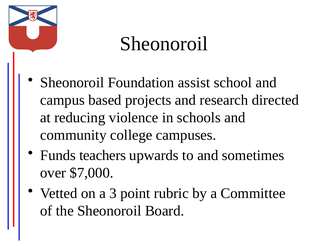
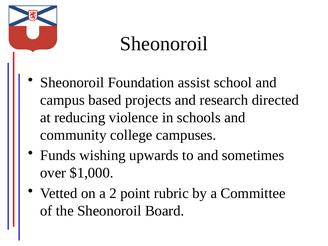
teachers: teachers -> wishing
$7,000: $7,000 -> $1,000
3: 3 -> 2
